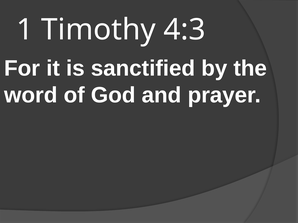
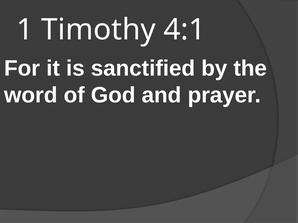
4:3: 4:3 -> 4:1
